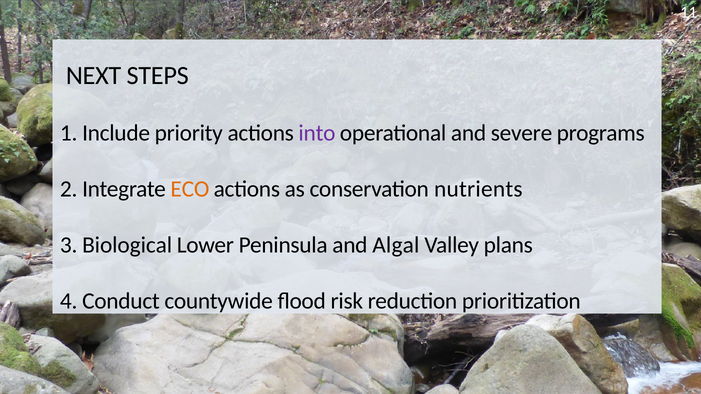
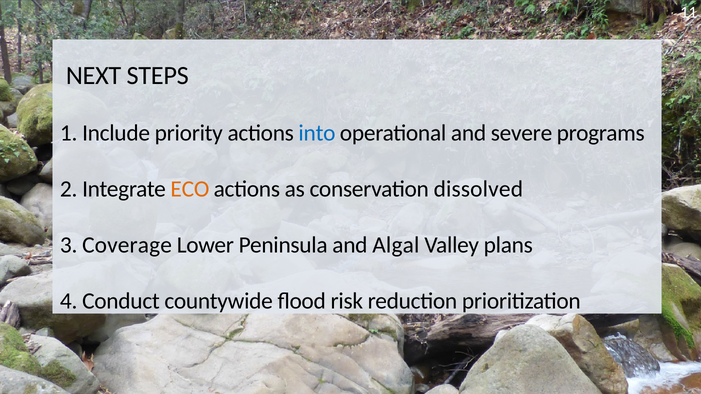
into colour: purple -> blue
nutrients: nutrients -> dissolved
Biological: Biological -> Coverage
